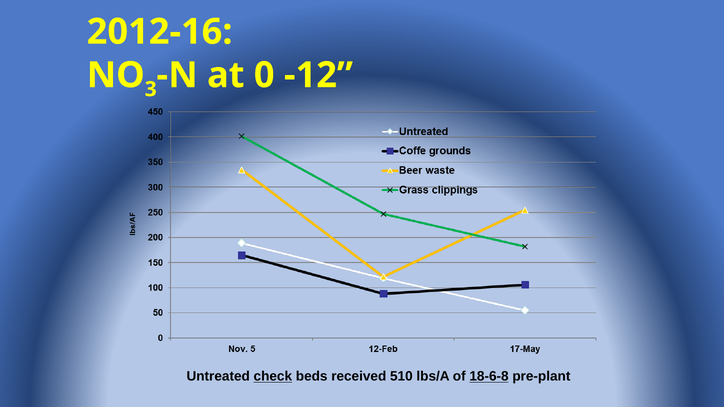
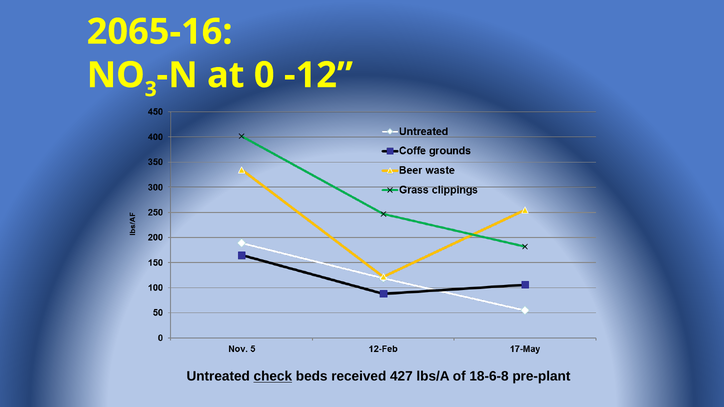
2012-16: 2012-16 -> 2065-16
510: 510 -> 427
18-6-8 underline: present -> none
